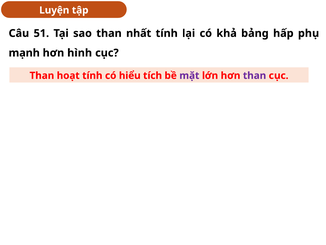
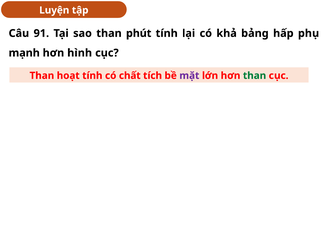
51: 51 -> 91
nhất: nhất -> phút
hiểu: hiểu -> chất
than at (255, 75) colour: purple -> green
